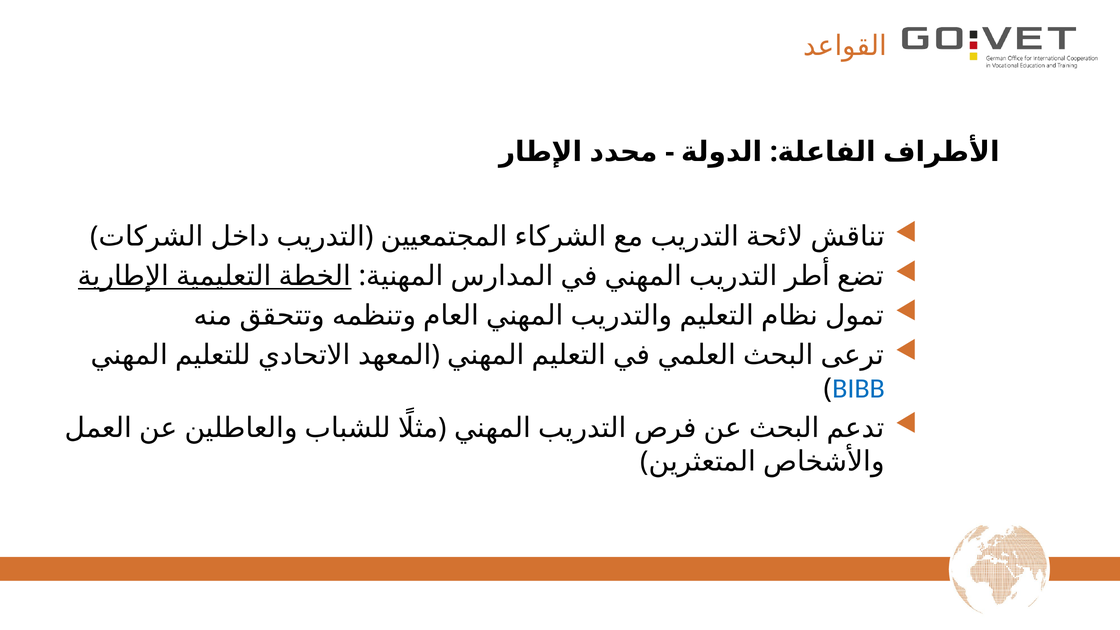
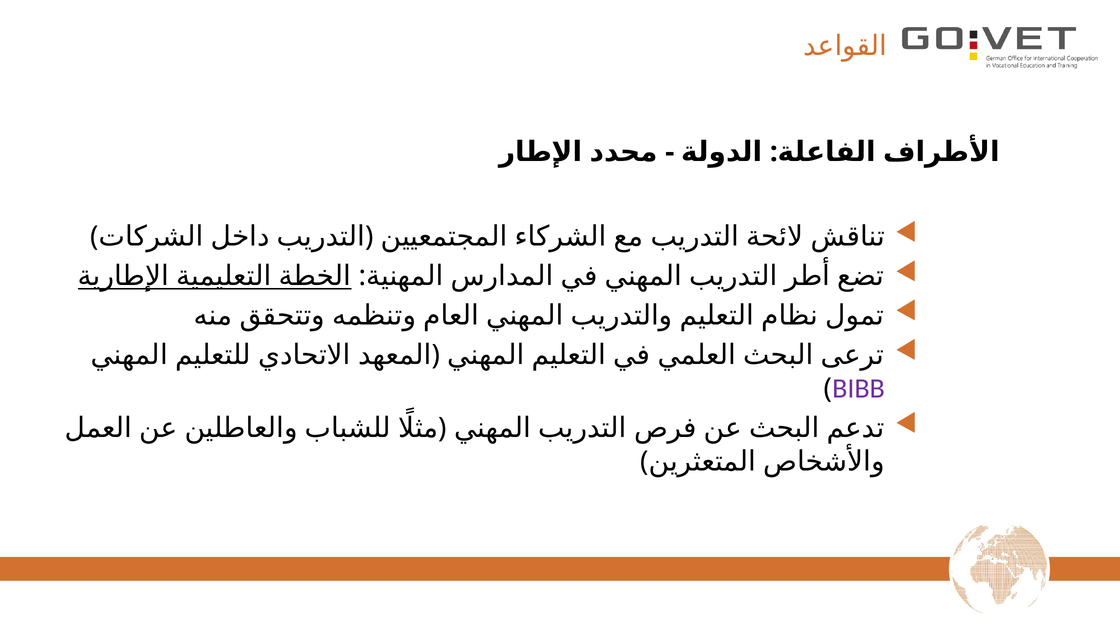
BIBB colour: blue -> purple
